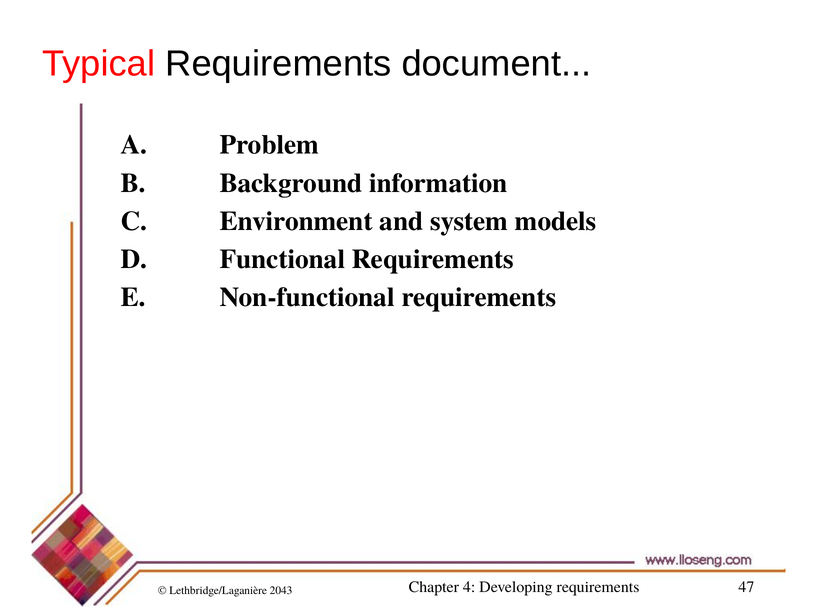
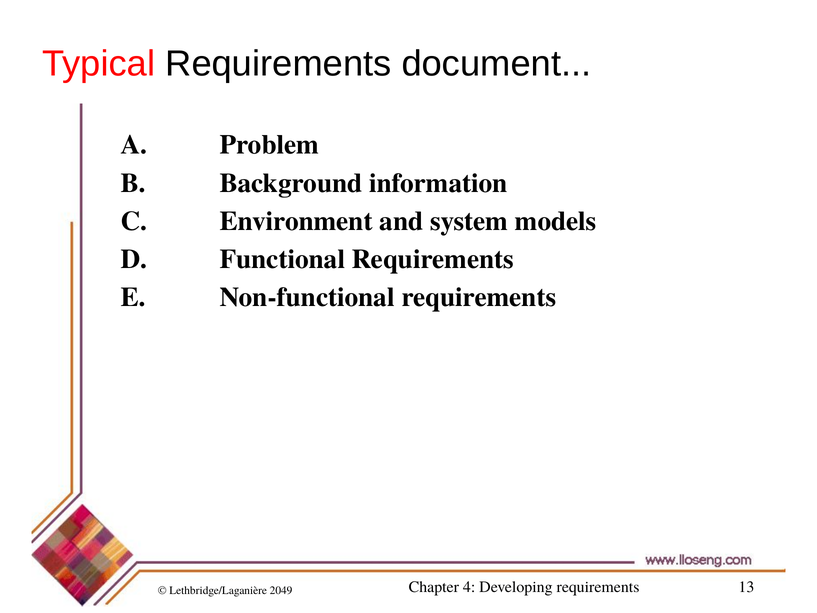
47: 47 -> 13
2043: 2043 -> 2049
